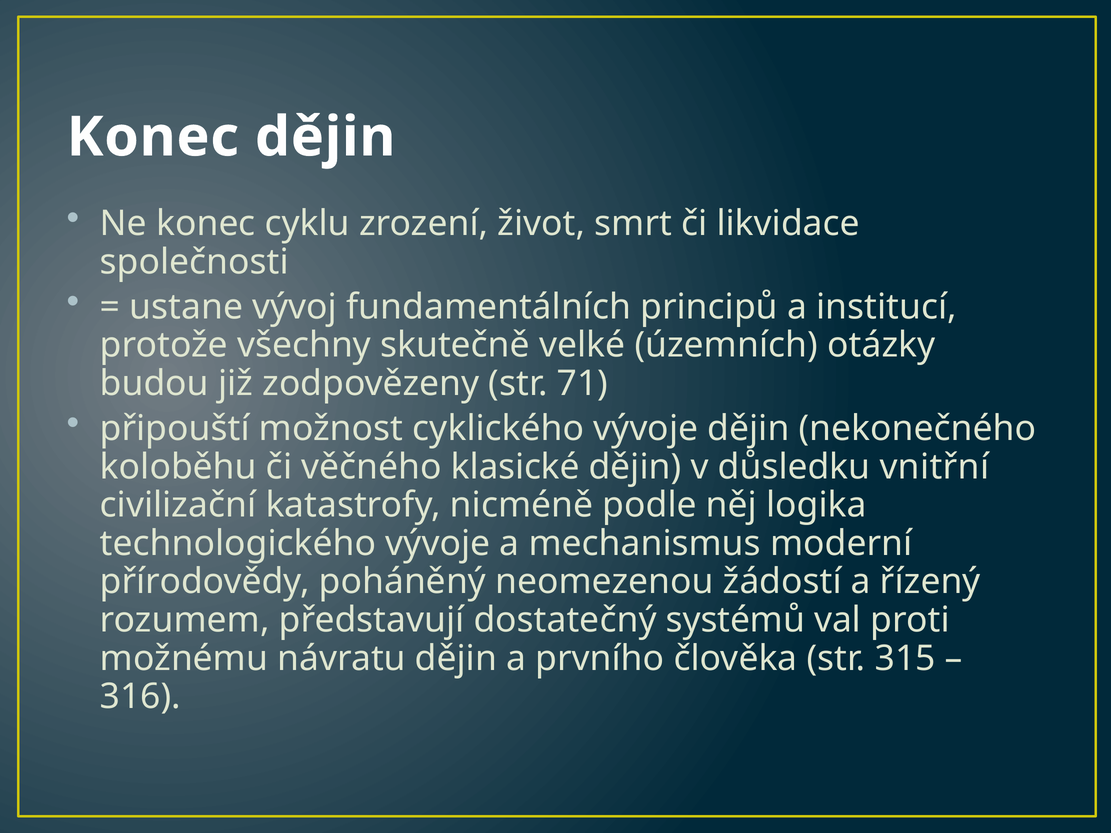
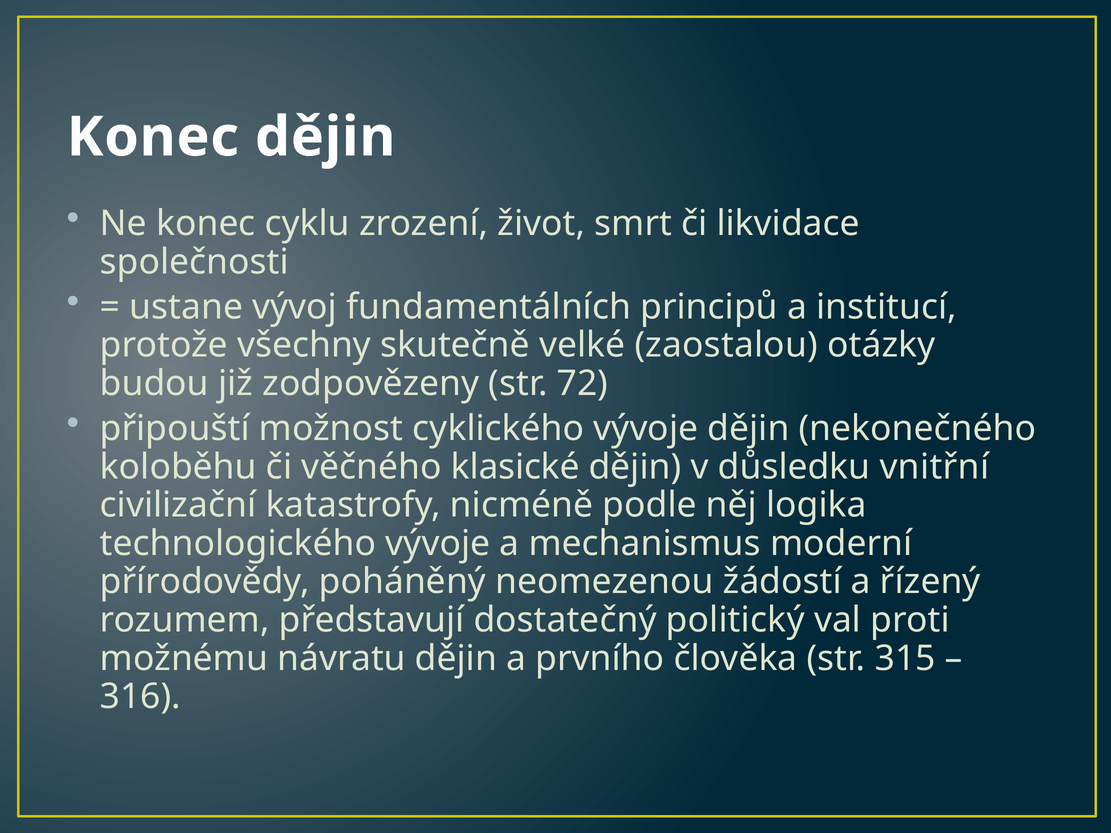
územních: územních -> zaostalou
71: 71 -> 72
systémů: systémů -> politický
